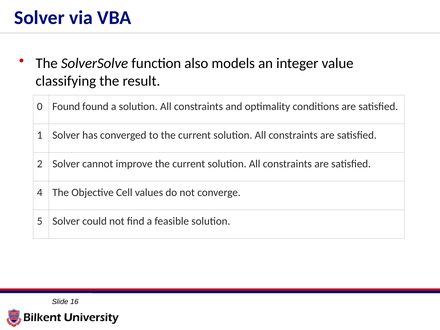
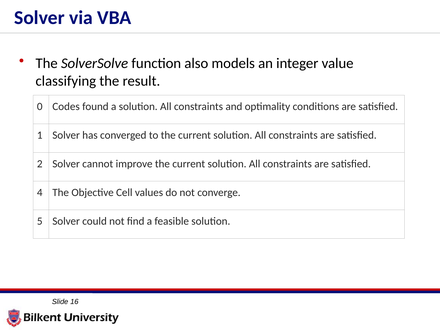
0 Found: Found -> Codes
